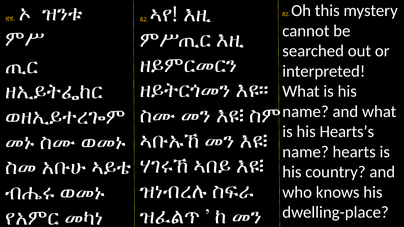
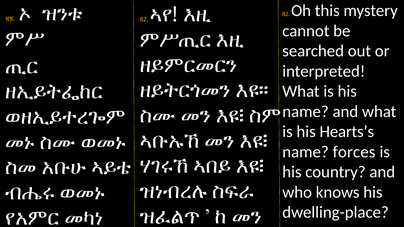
hearts: hearts -> forces
